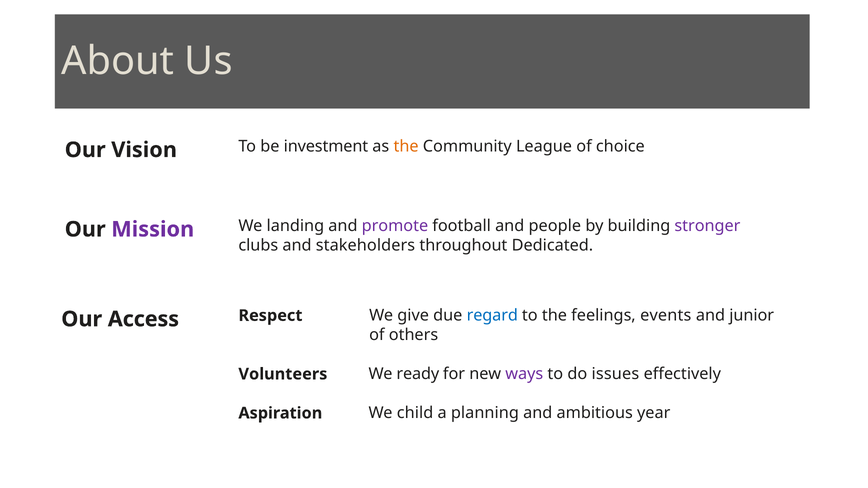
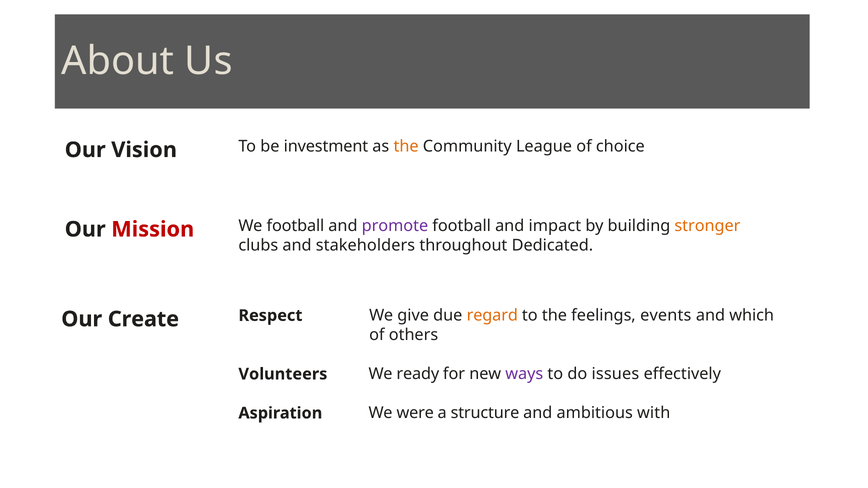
We landing: landing -> football
people: people -> impact
stronger colour: purple -> orange
Mission colour: purple -> red
regard colour: blue -> orange
junior: junior -> which
Access: Access -> Create
child: child -> were
planning: planning -> structure
year: year -> with
